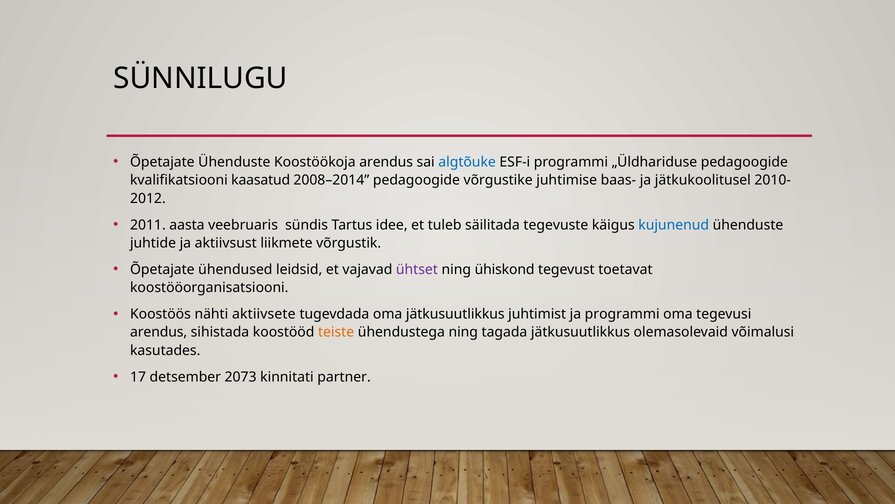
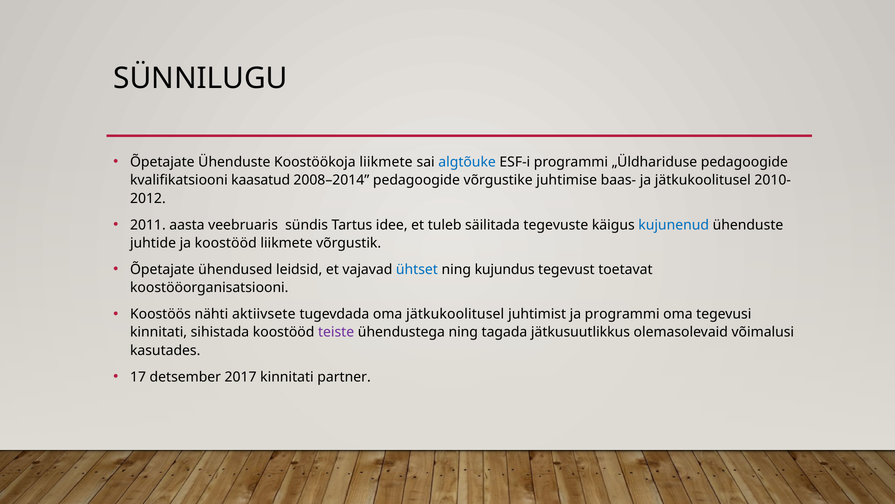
Koostöökoja arendus: arendus -> liikmete
ja aktiivsust: aktiivsust -> koostööd
ühtset colour: purple -> blue
ühiskond: ühiskond -> kujundus
oma jätkusuutlikkus: jätkusuutlikkus -> jätkukoolitusel
arendus at (159, 332): arendus -> kinnitati
teiste colour: orange -> purple
2073: 2073 -> 2017
